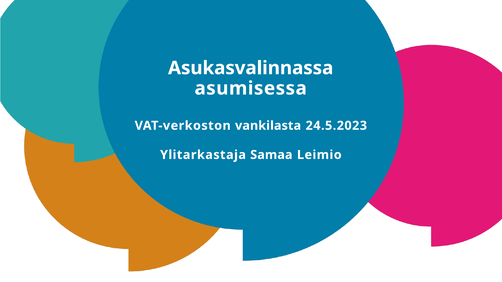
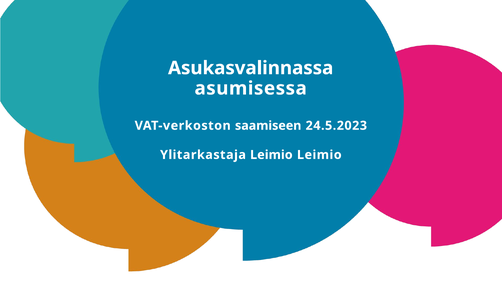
vankilasta: vankilasta -> saamiseen
Ylitarkastaja Samaa: Samaa -> Leimio
